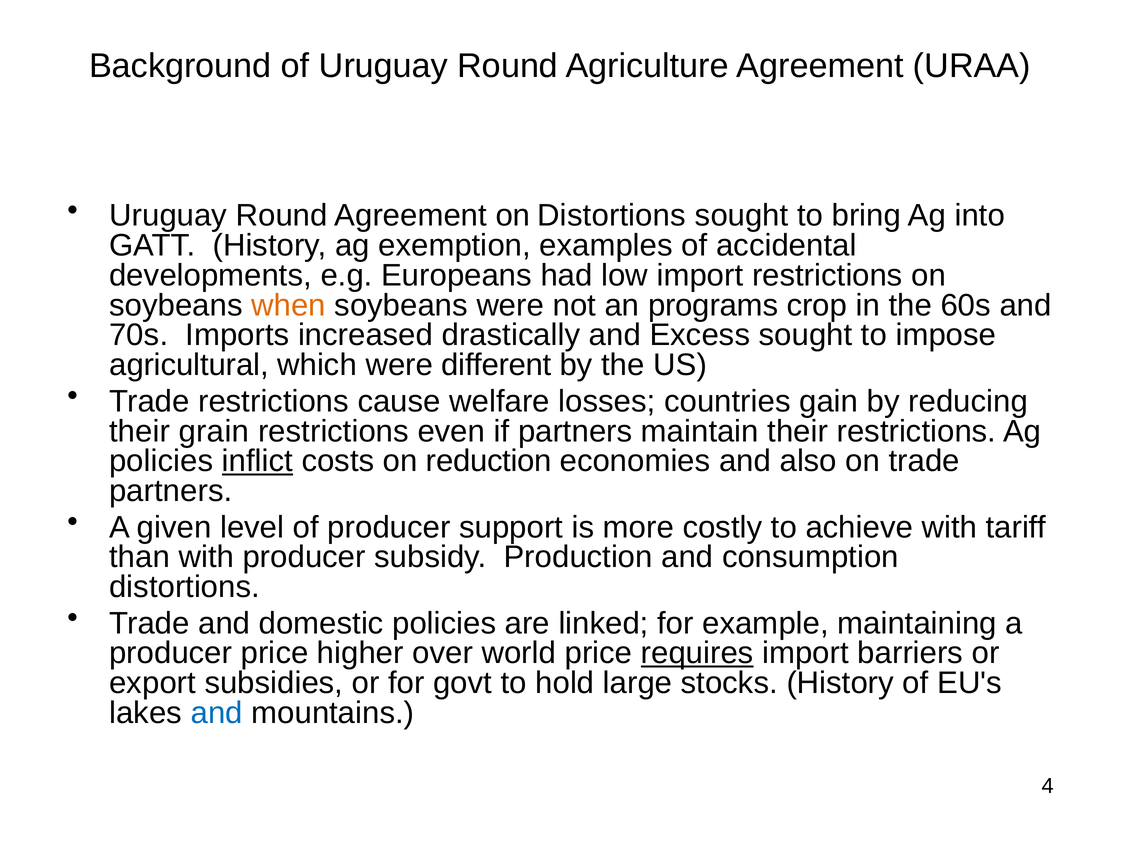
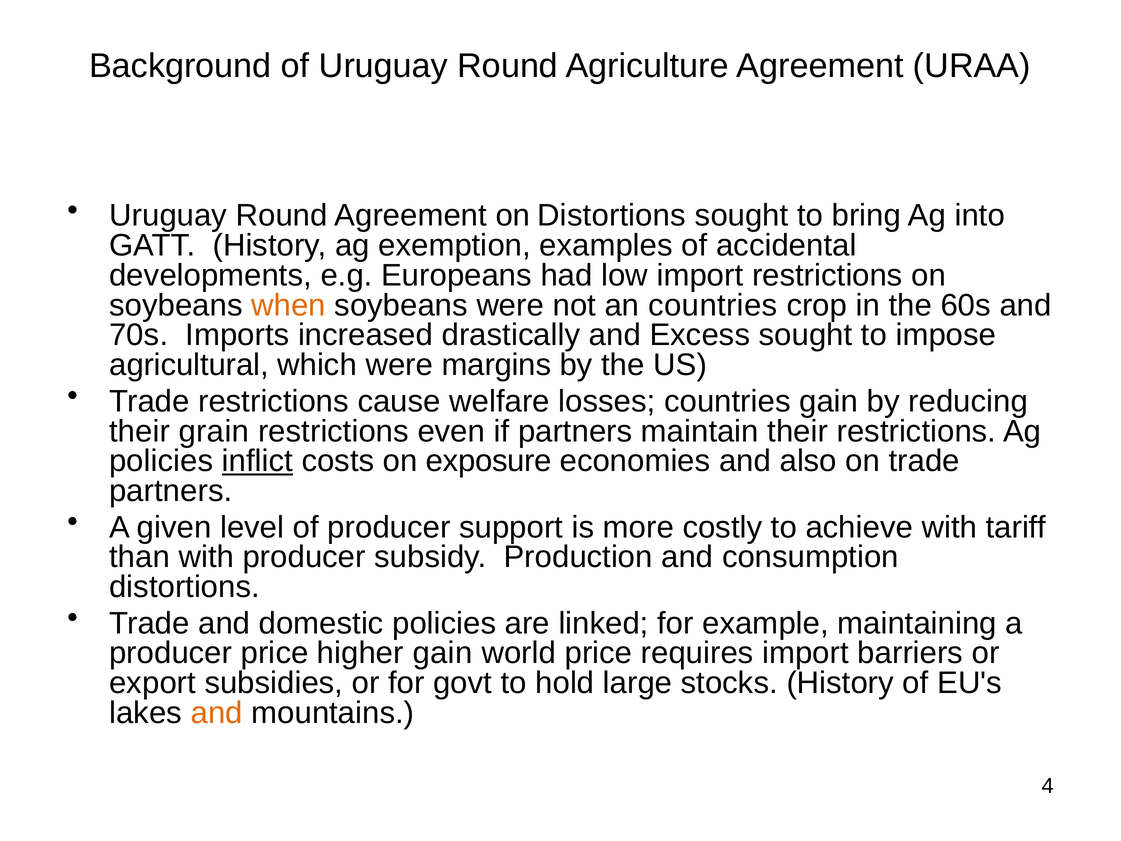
an programs: programs -> countries
different: different -> margins
reduction: reduction -> exposure
higher over: over -> gain
requires underline: present -> none
and at (217, 713) colour: blue -> orange
